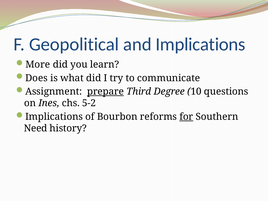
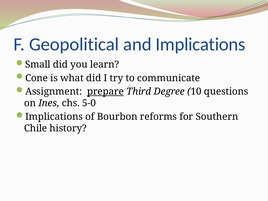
More: More -> Small
Does: Does -> Cone
5-2: 5-2 -> 5-0
for underline: present -> none
Need: Need -> Chile
